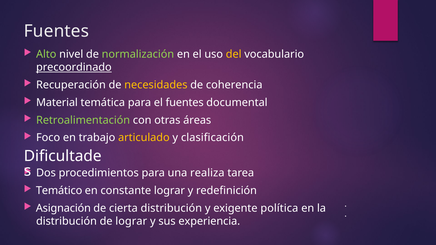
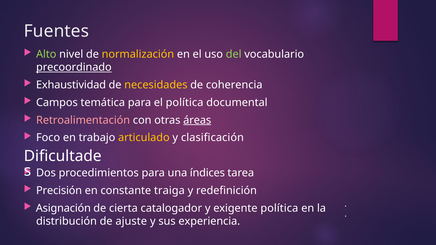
normalización colour: light green -> yellow
del colour: yellow -> light green
Recuperación: Recuperación -> Exhaustividad
Material: Material -> Campos
el fuentes: fuentes -> política
Retroalimentación colour: light green -> pink
áreas underline: none -> present
realiza: realiza -> índices
Temático: Temático -> Precisión
constante lograr: lograr -> traiga
cierta distribución: distribución -> catalogador
de lograr: lograr -> ajuste
